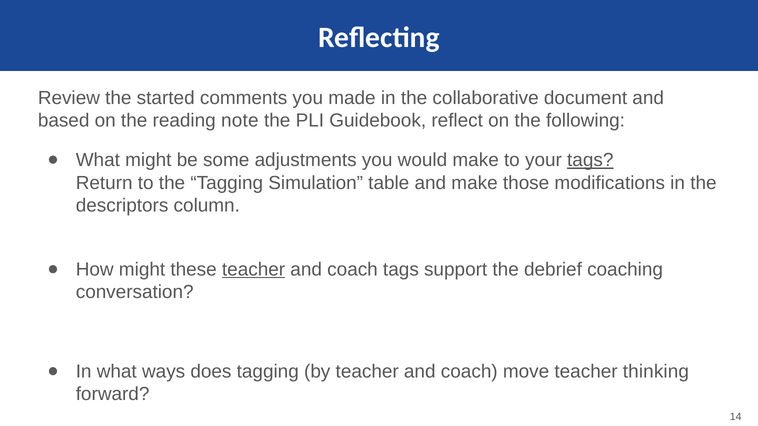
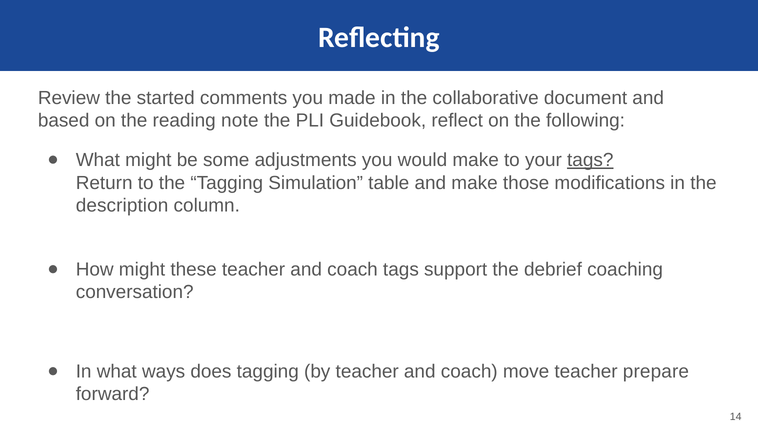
descriptors: descriptors -> description
teacher at (254, 270) underline: present -> none
thinking: thinking -> prepare
